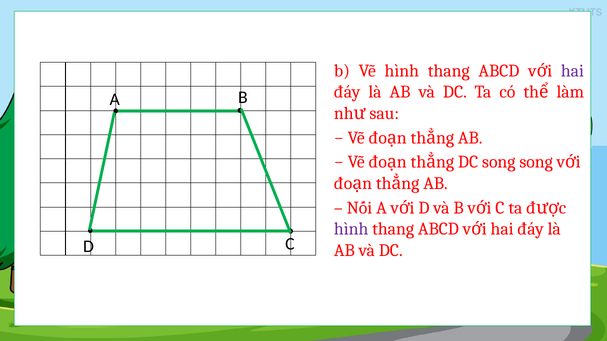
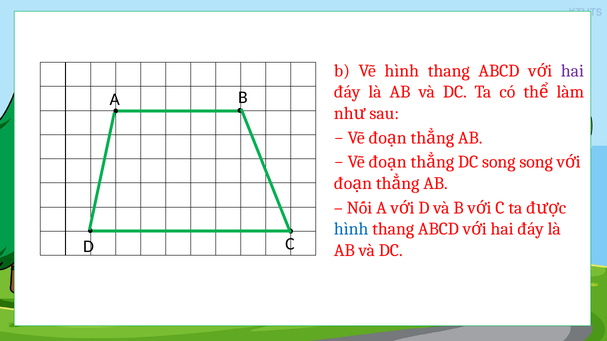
hình at (351, 229) colour: purple -> blue
